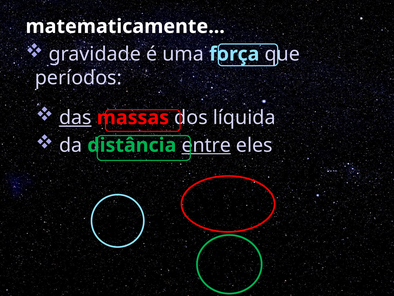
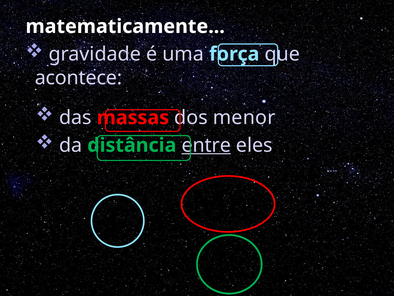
períodos: períodos -> acontece
das underline: present -> none
líquida: líquida -> menor
